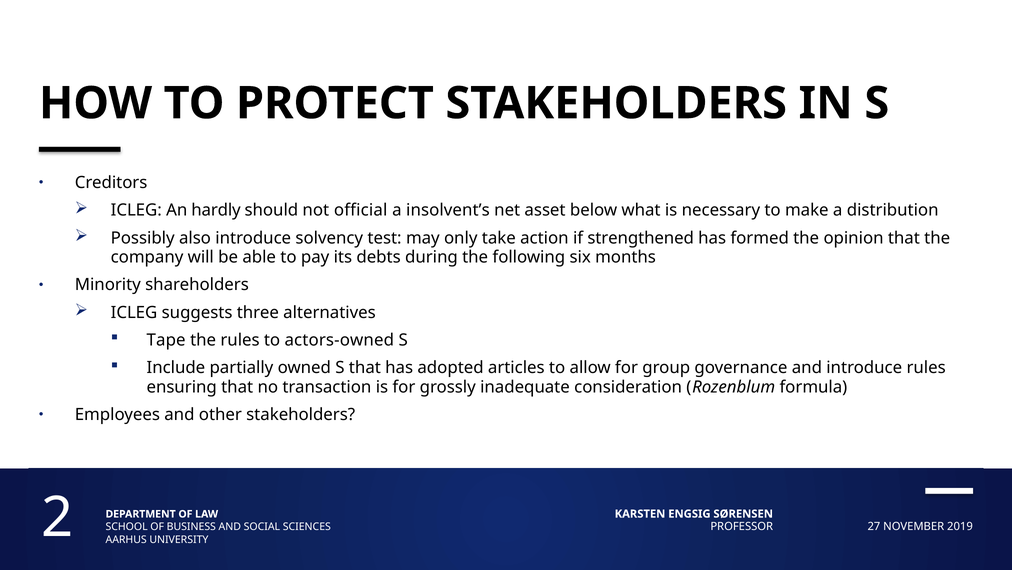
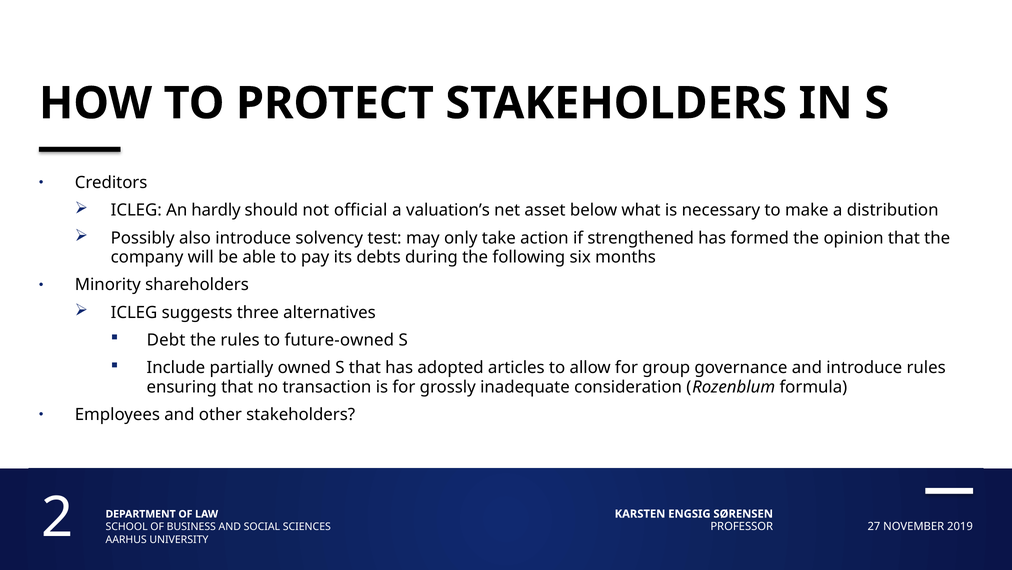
insolvent’s: insolvent’s -> valuation’s
Tape: Tape -> Debt
actors-owned: actors-owned -> future-owned
